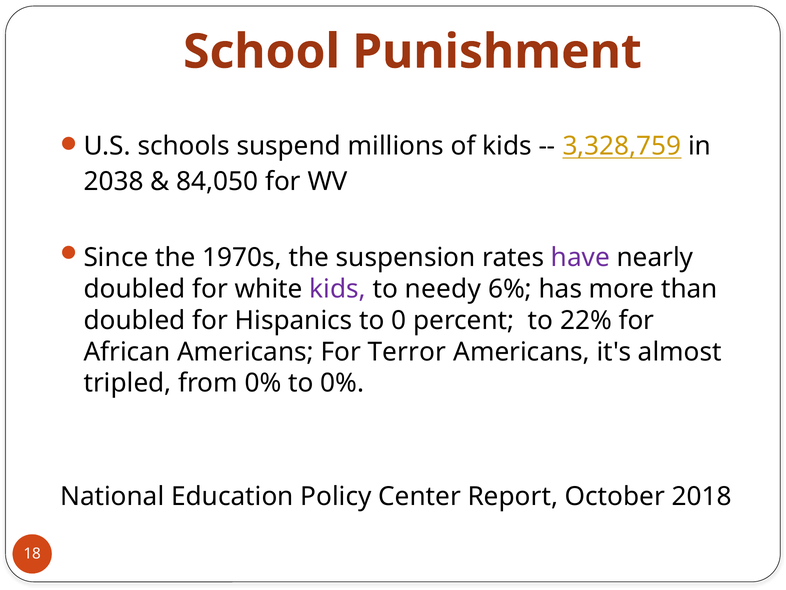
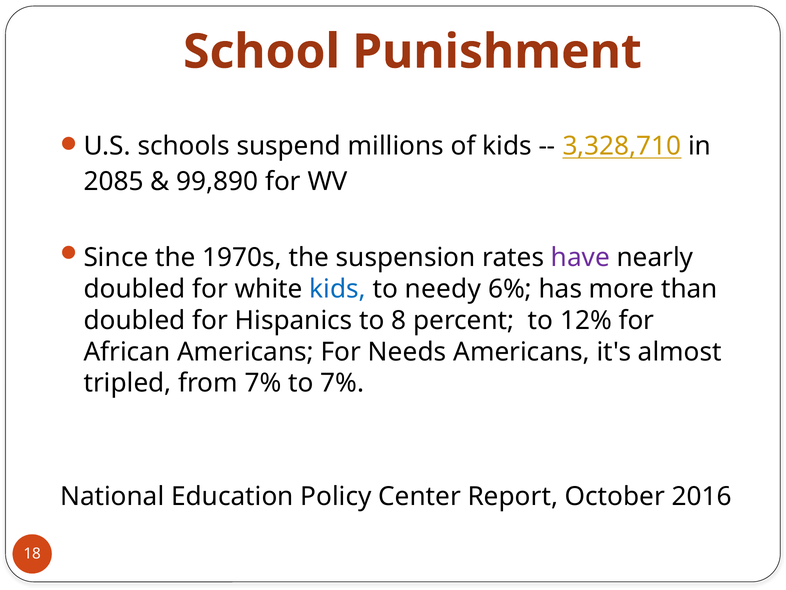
3,328,759: 3,328,759 -> 3,328,710
2038: 2038 -> 2085
84,050: 84,050 -> 99,890
kids at (338, 289) colour: purple -> blue
0: 0 -> 8
22%: 22% -> 12%
Terror: Terror -> Needs
from 0%: 0% -> 7%
to 0%: 0% -> 7%
2018: 2018 -> 2016
